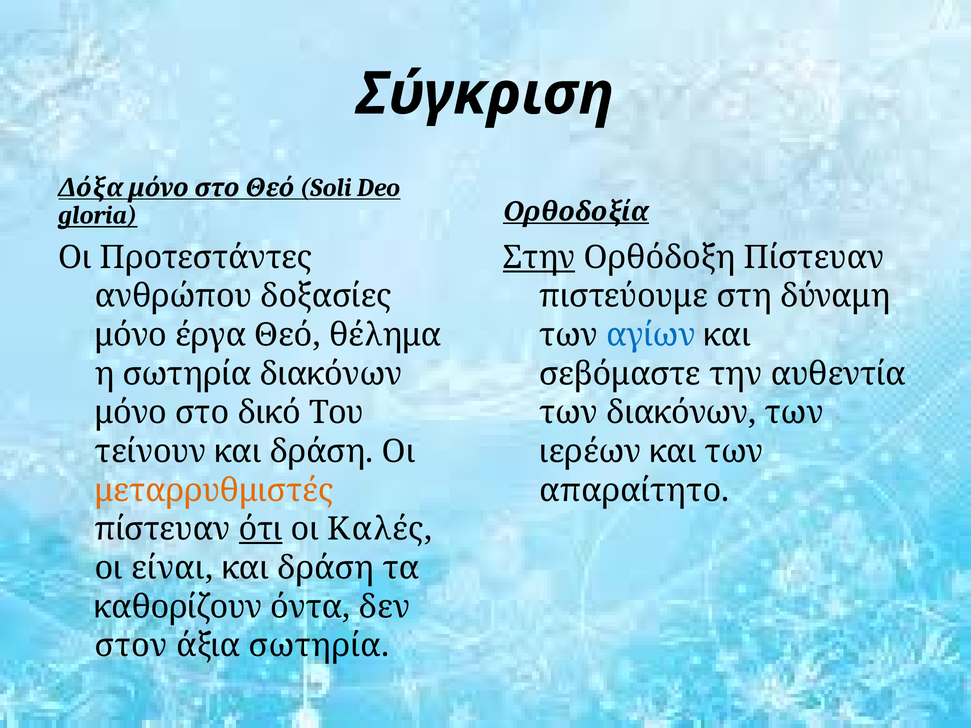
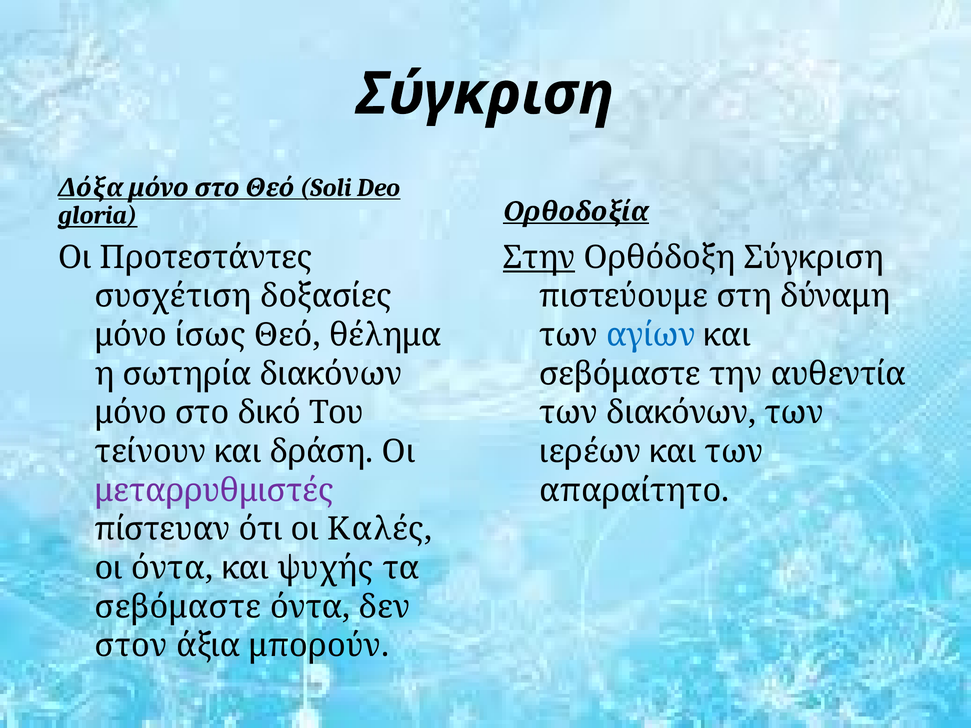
Ορθόδοξη Πίστευαν: Πίστευαν -> Σύγκριση
ανθρώπου: ανθρώπου -> συσχέτιση
έργα: έργα -> ίσως
μεταρρυθμιστές colour: orange -> purple
ότι underline: present -> none
οι είναι: είναι -> όντα
δράση at (326, 568): δράση -> ψυχής
καθορίζουν at (178, 607): καθορίζουν -> σεβόμαστε
άξια σωτηρία: σωτηρία -> μπορούν
